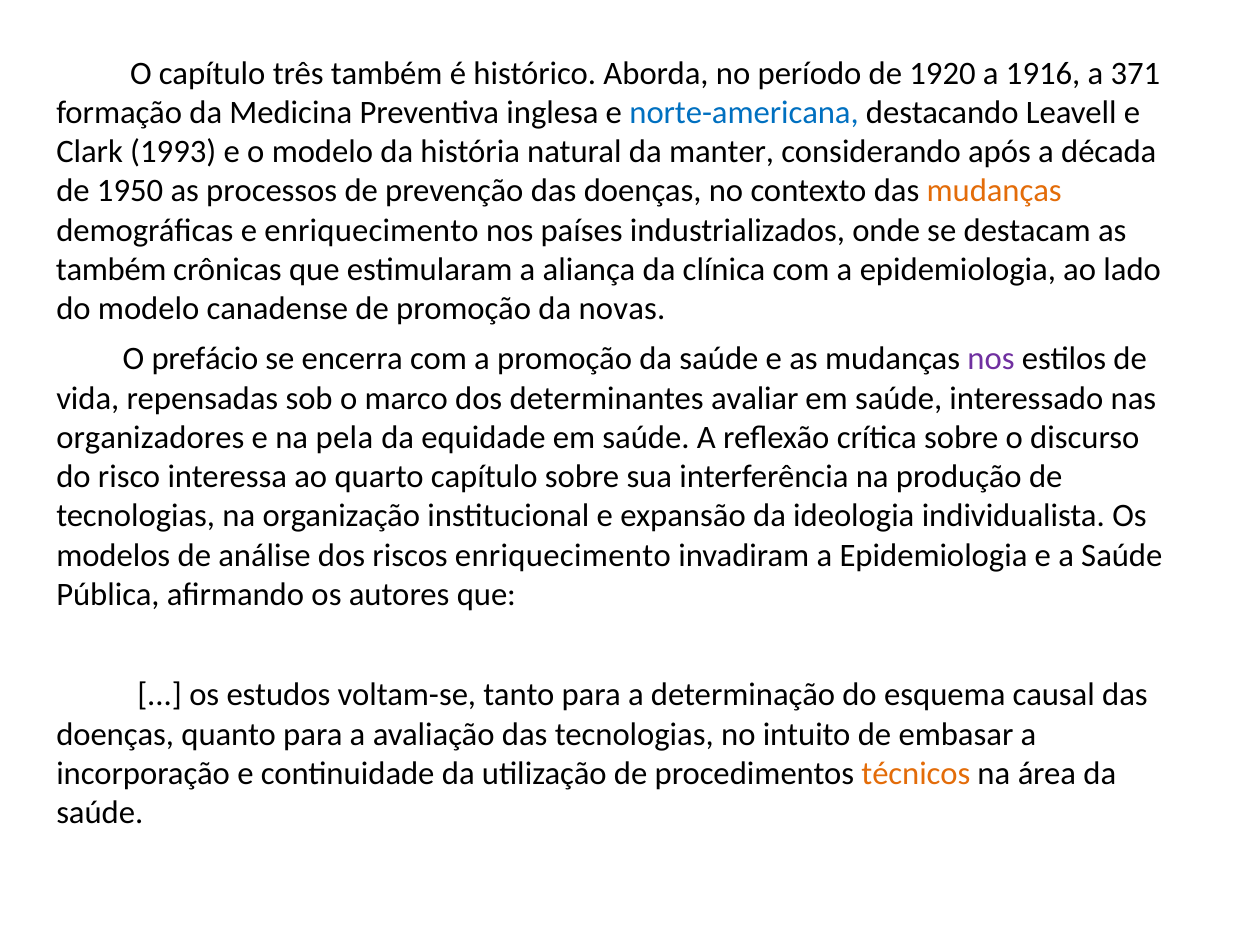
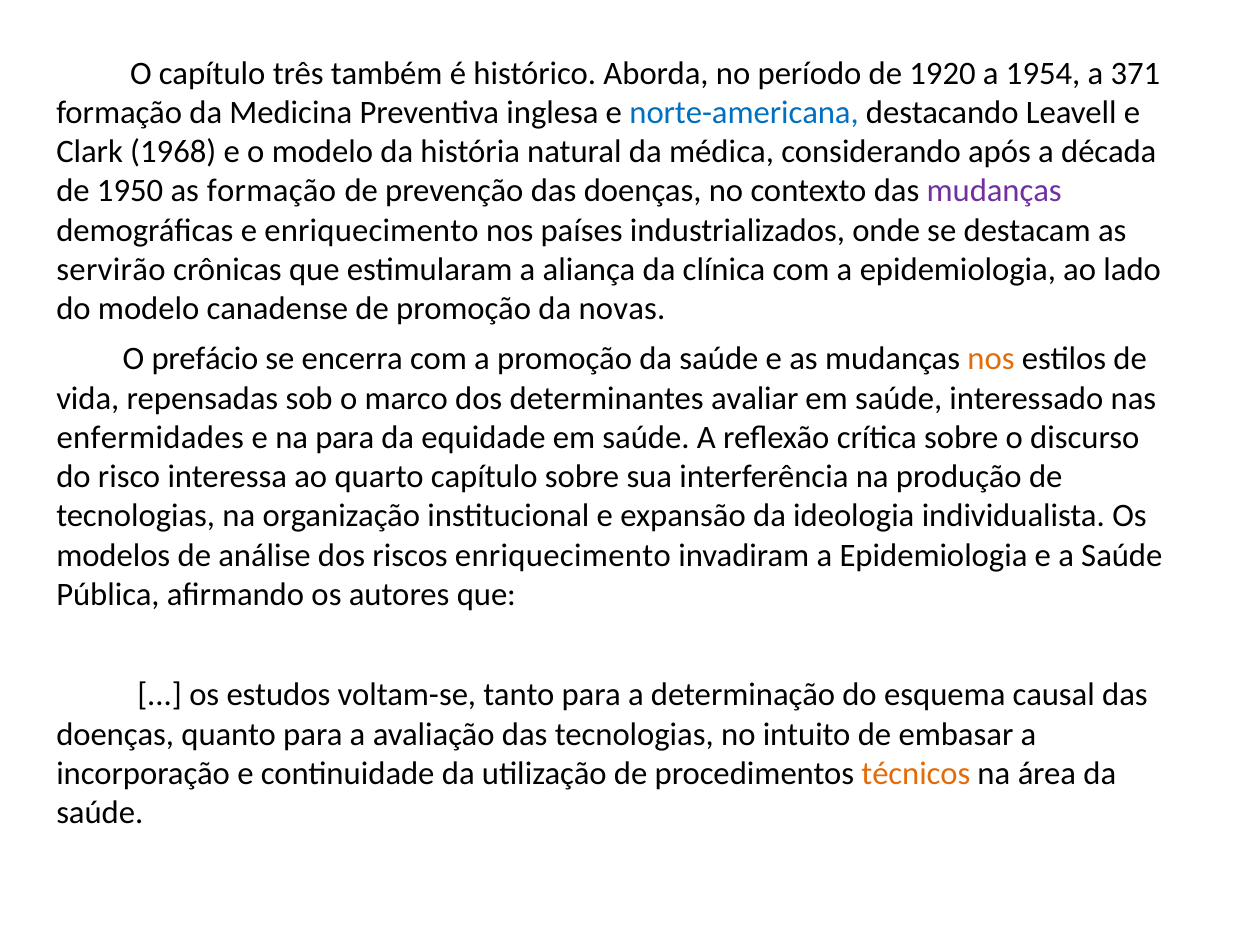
1916: 1916 -> 1954
1993: 1993 -> 1968
manter: manter -> médica
as processos: processos -> formação
mudanças at (994, 191) colour: orange -> purple
também at (111, 269): também -> servirão
nos at (991, 359) colour: purple -> orange
organizadores: organizadores -> enfermidades
na pela: pela -> para
